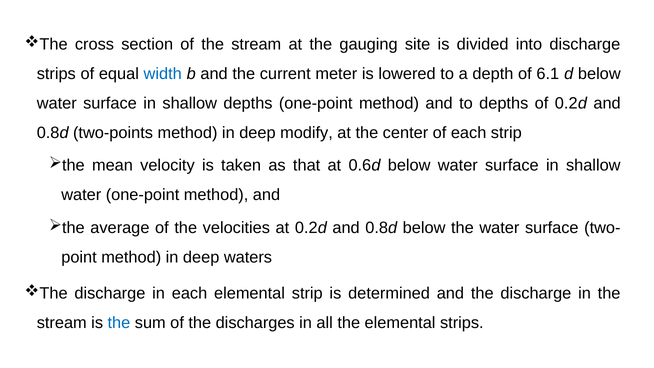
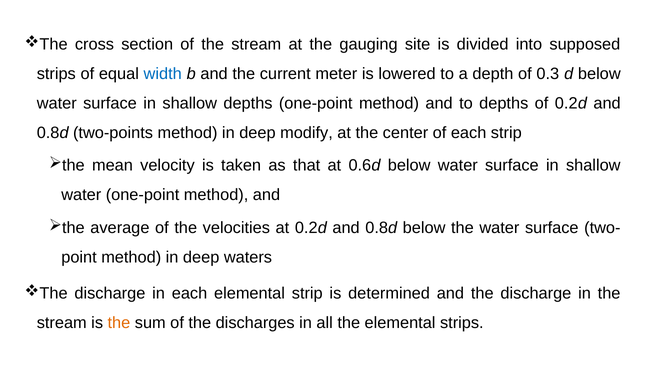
into discharge: discharge -> supposed
6.1: 6.1 -> 0.3
the at (119, 323) colour: blue -> orange
